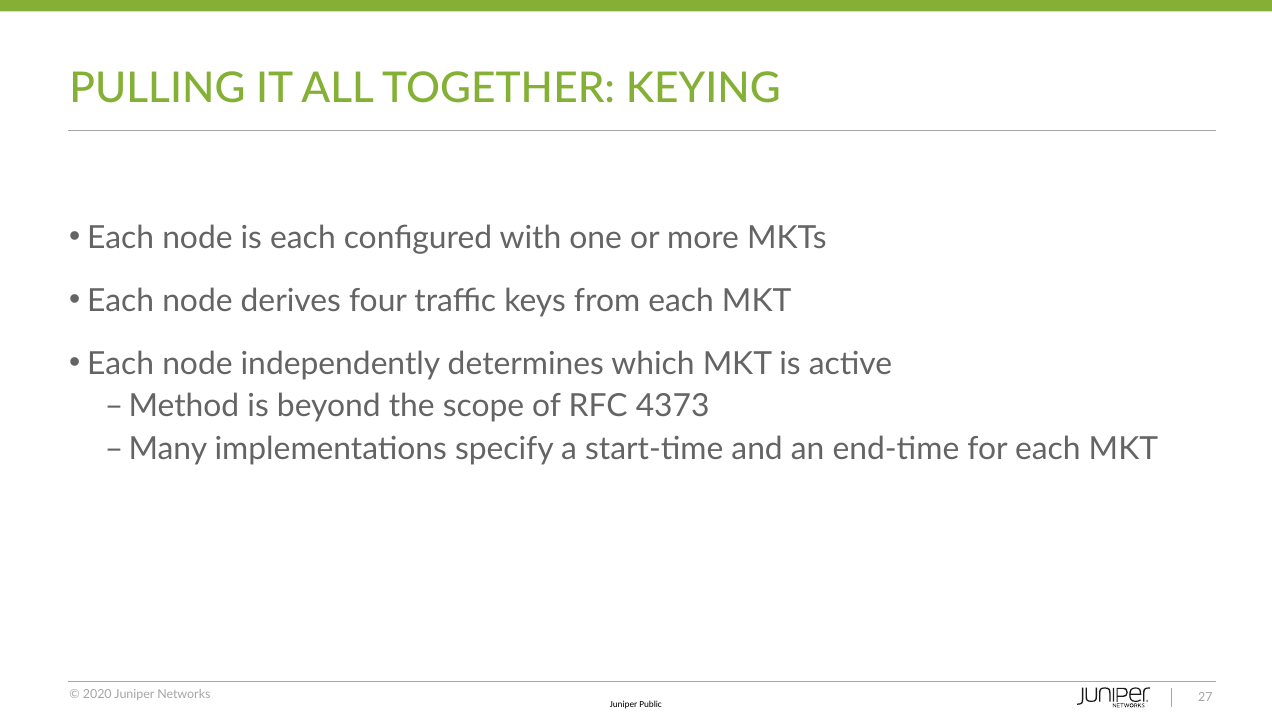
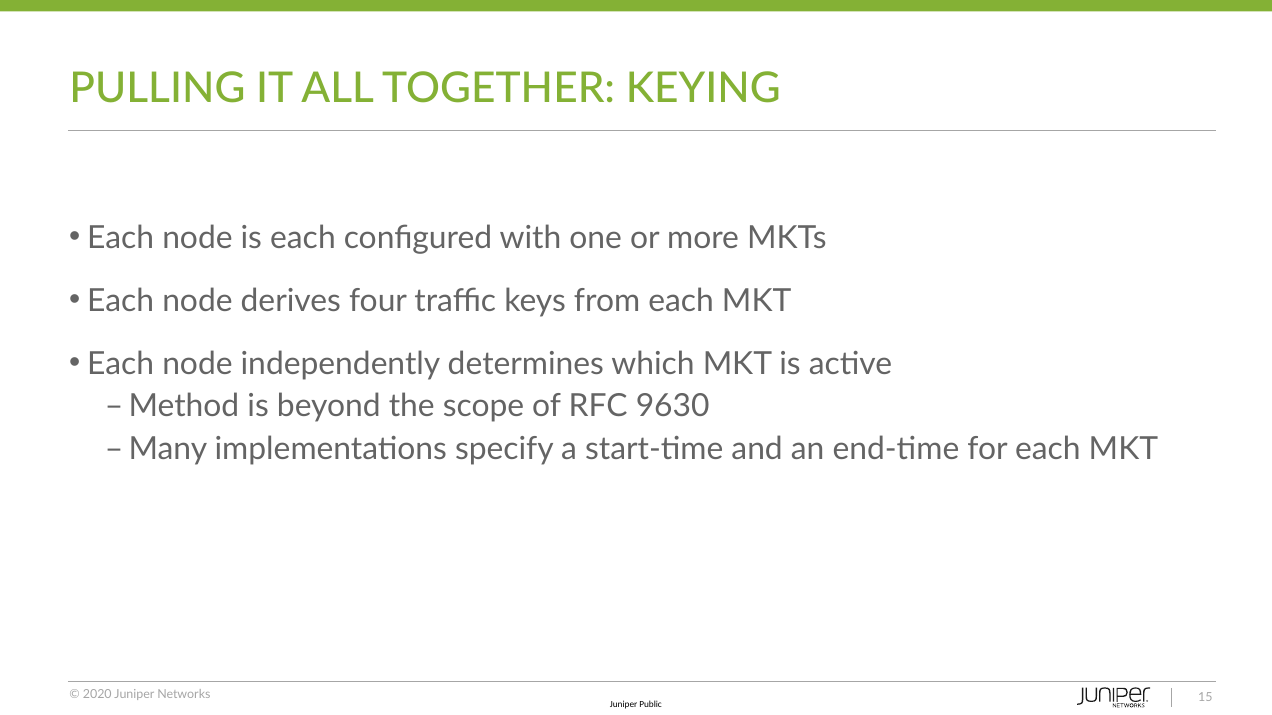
4373: 4373 -> 9630
27: 27 -> 15
